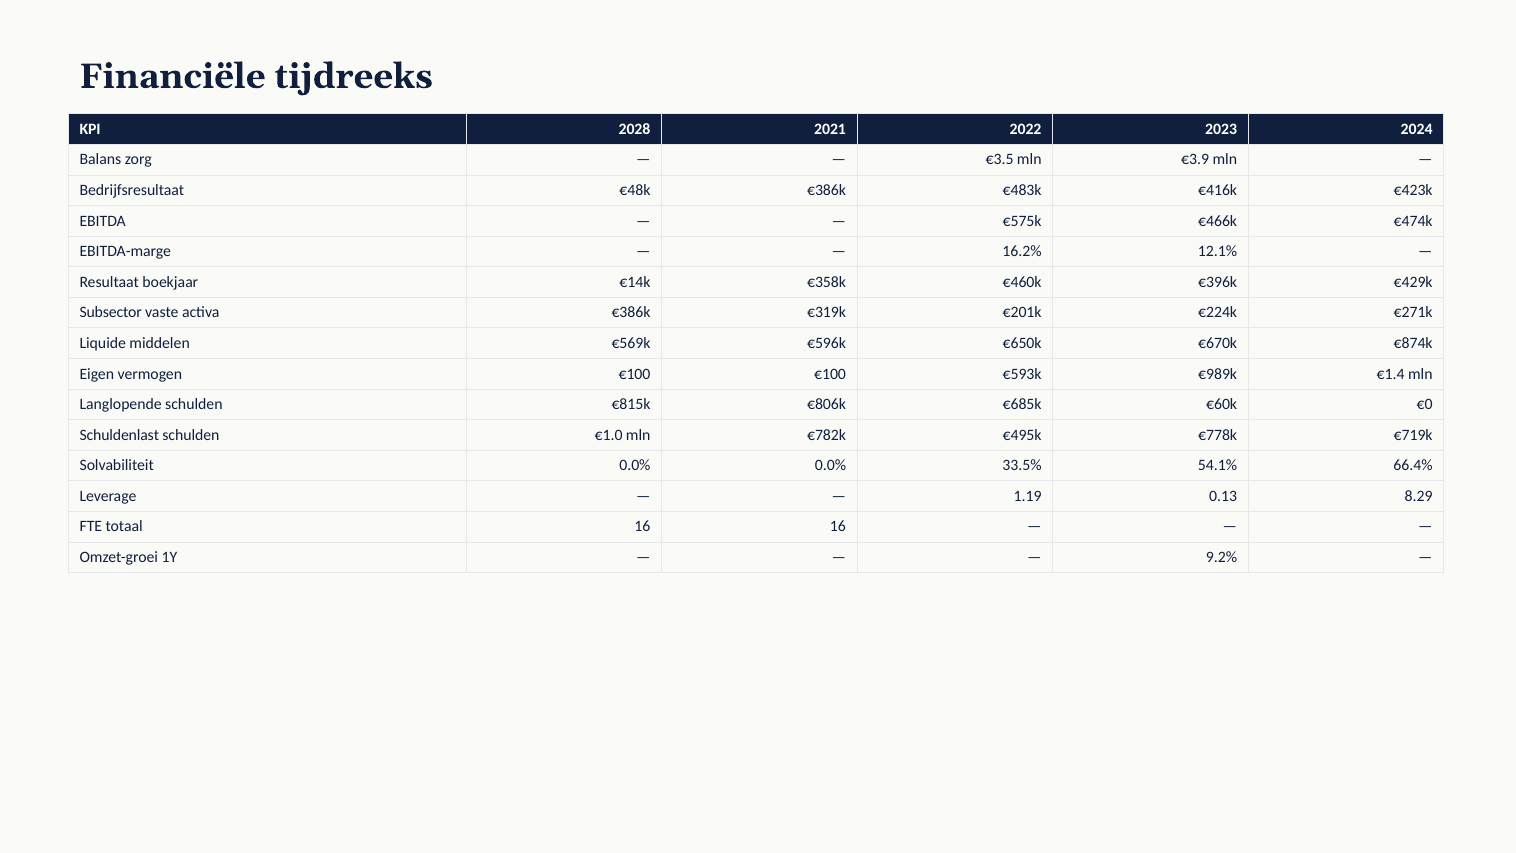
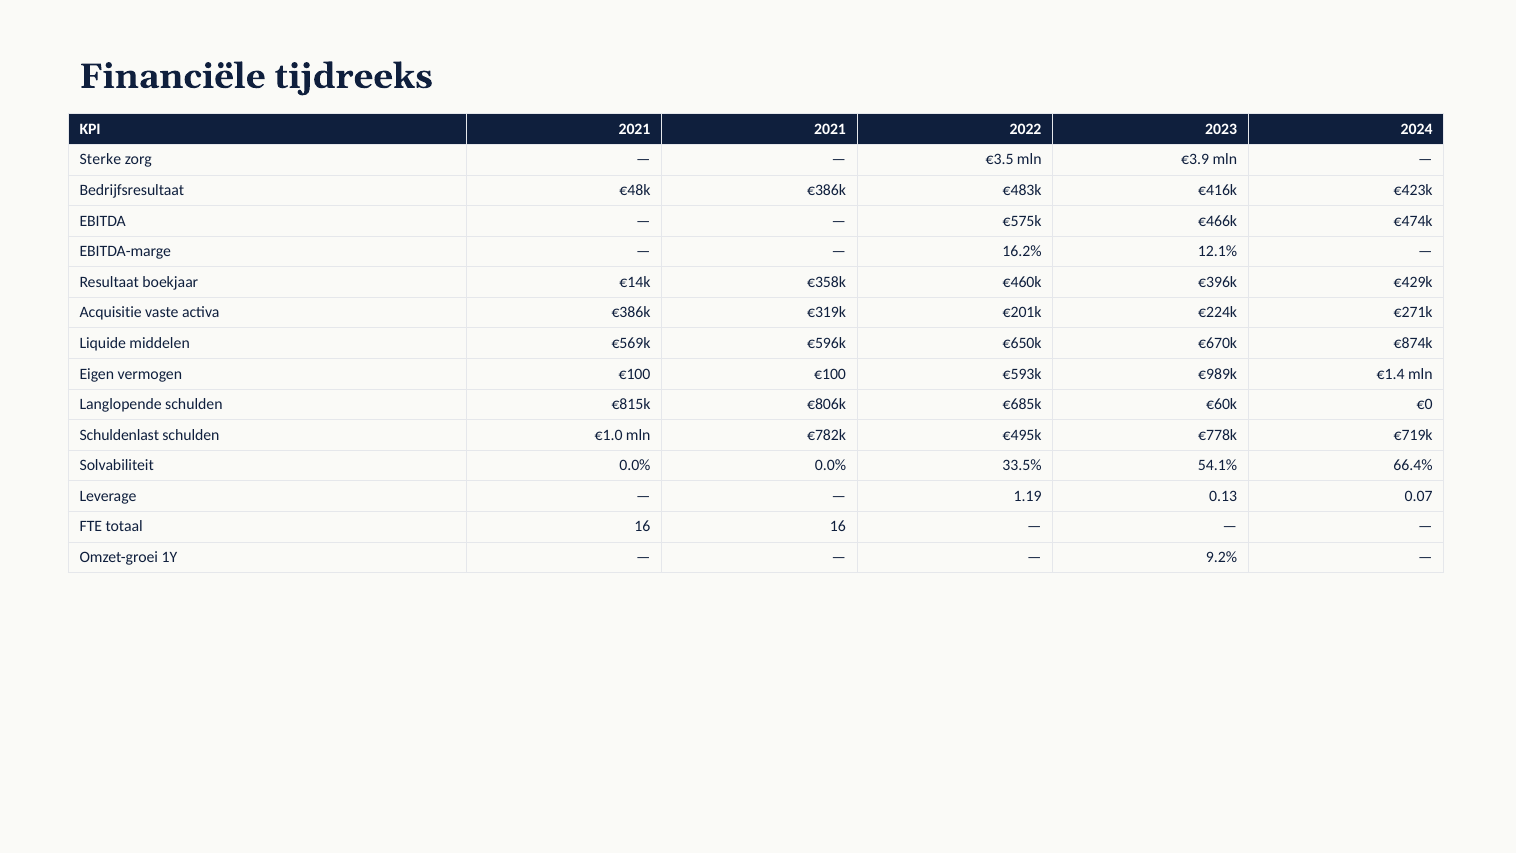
KPI 2028: 2028 -> 2021
Balans: Balans -> Sterke
Subsector: Subsector -> Acquisitie
8.29: 8.29 -> 0.07
